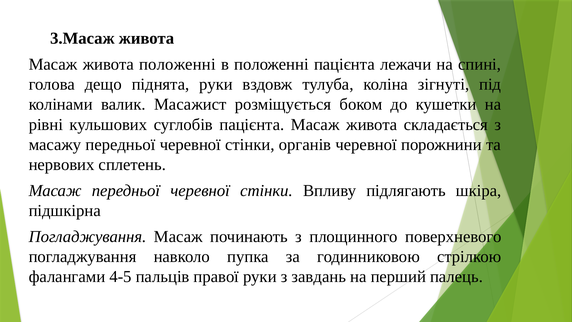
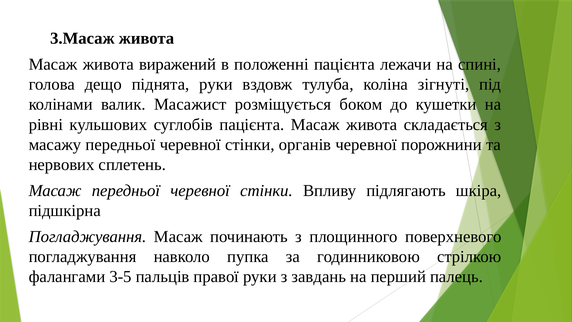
живота положенні: положенні -> виражений
4-5: 4-5 -> 3-5
